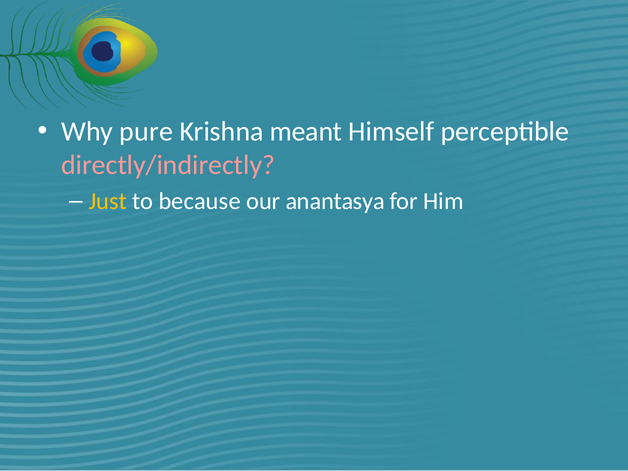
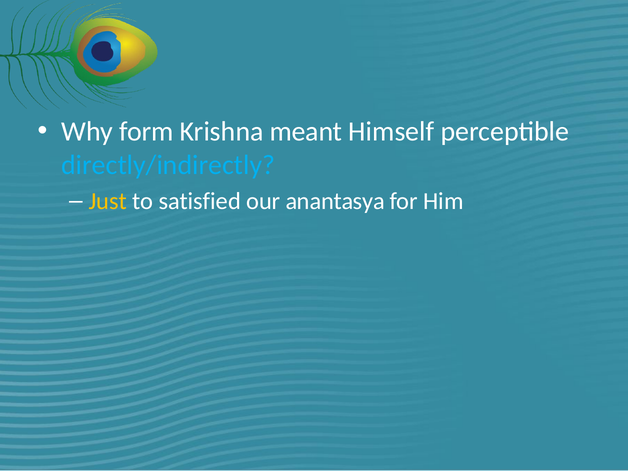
pure: pure -> form
directly/indirectly colour: pink -> light blue
because: because -> satisfied
